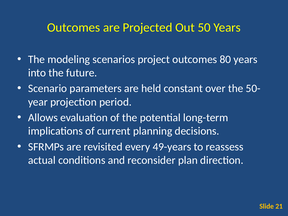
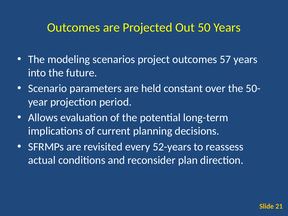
80: 80 -> 57
49-years: 49-years -> 52-years
